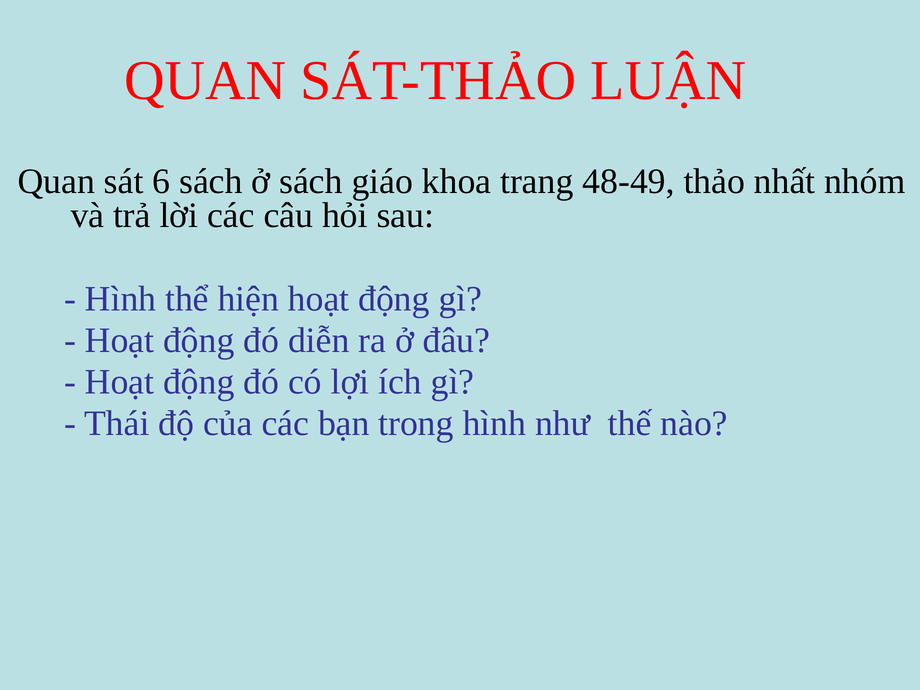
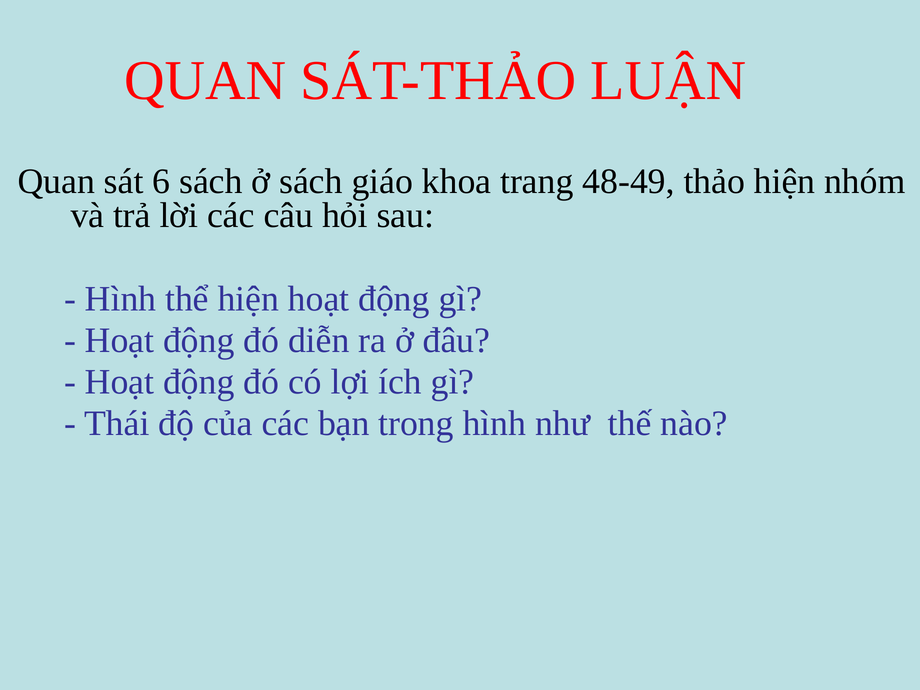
thảo nhất: nhất -> hiện
